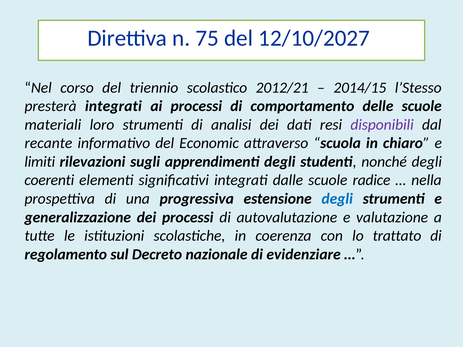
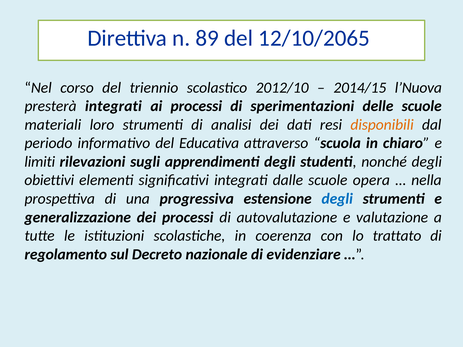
75: 75 -> 89
12/10/2027: 12/10/2027 -> 12/10/2065
2012/21: 2012/21 -> 2012/10
l’Stesso: l’Stesso -> l’Nuova
comportamento: comportamento -> sperimentazioni
disponibili colour: purple -> orange
recante: recante -> periodo
Economic: Economic -> Educativa
coerenti: coerenti -> obiettivi
radice: radice -> opera
